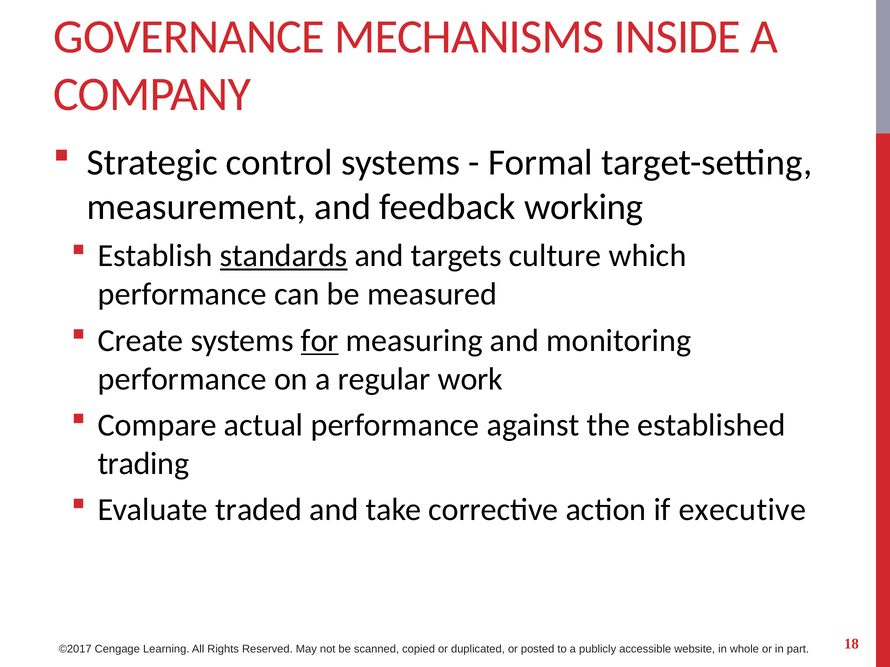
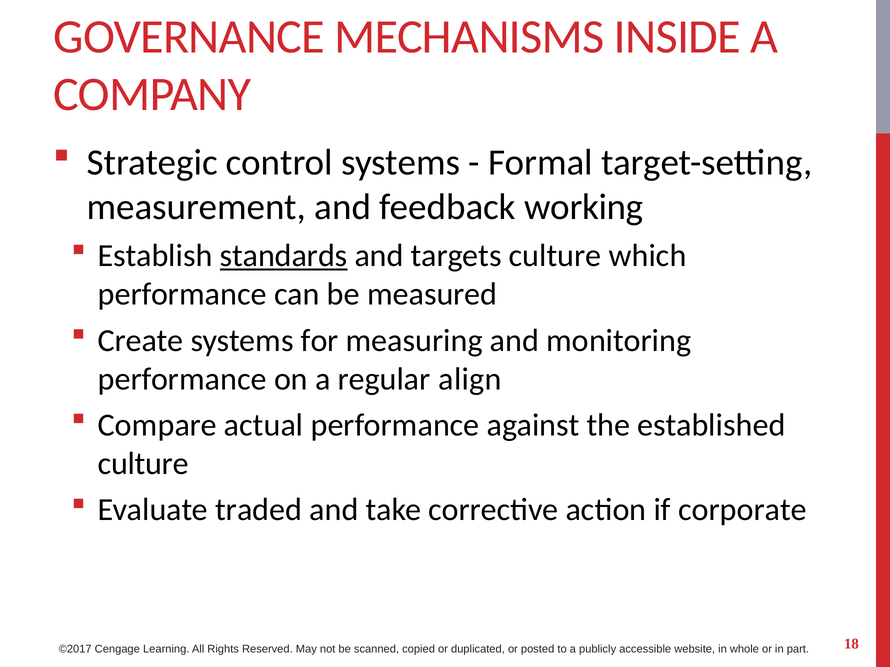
for underline: present -> none
work: work -> align
trading at (143, 464): trading -> culture
executive: executive -> corporate
